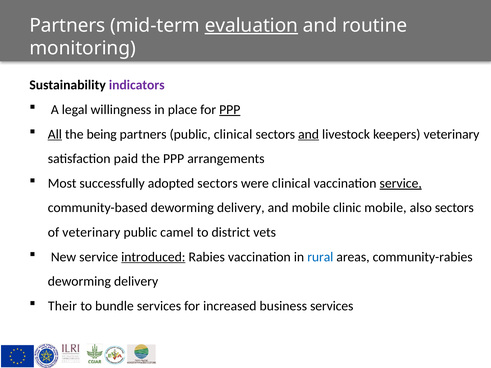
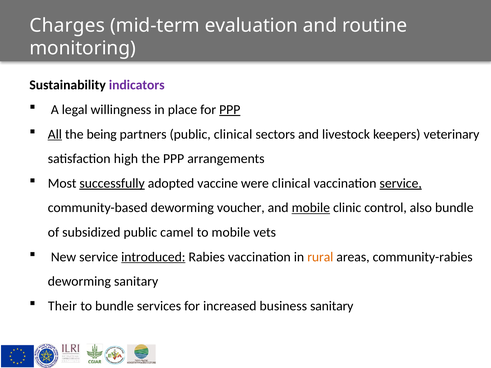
Partners at (67, 25): Partners -> Charges
evaluation underline: present -> none
and at (309, 134) underline: present -> none
paid: paid -> high
successfully underline: none -> present
adopted sectors: sectors -> vaccine
community-based deworming delivery: delivery -> voucher
mobile at (311, 208) underline: none -> present
clinic mobile: mobile -> control
also sectors: sectors -> bundle
of veterinary: veterinary -> subsidized
to district: district -> mobile
rural colour: blue -> orange
delivery at (136, 282): delivery -> sanitary
business services: services -> sanitary
